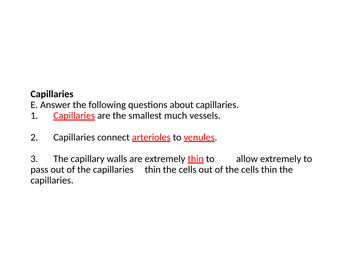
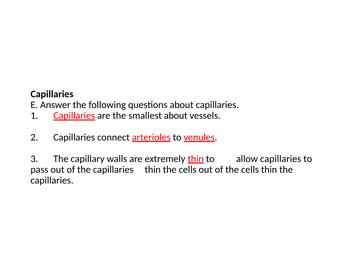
smallest much: much -> about
allow extremely: extremely -> capillaries
